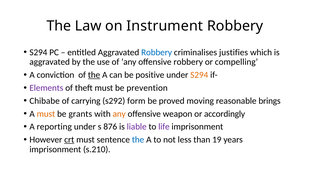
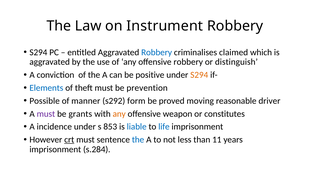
justifies: justifies -> claimed
compelling: compelling -> distinguish
the at (94, 75) underline: present -> none
Elements colour: purple -> blue
Chibabe: Chibabe -> Possible
carrying: carrying -> manner
brings: brings -> driver
must at (46, 114) colour: orange -> purple
accordingly: accordingly -> constitutes
reporting: reporting -> incidence
876: 876 -> 853
liable colour: purple -> blue
life colour: purple -> blue
19: 19 -> 11
s.210: s.210 -> s.284
